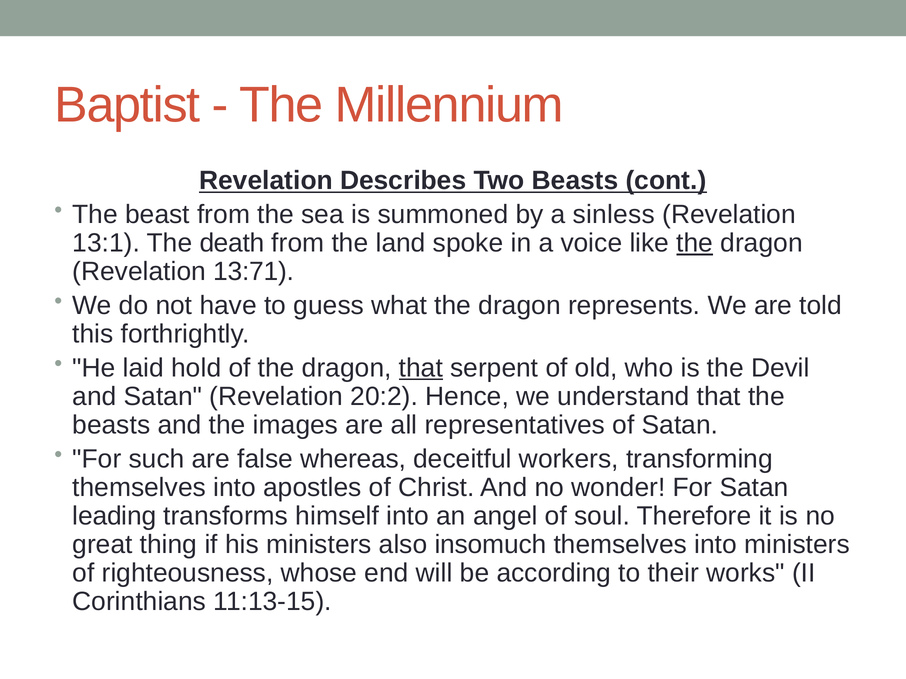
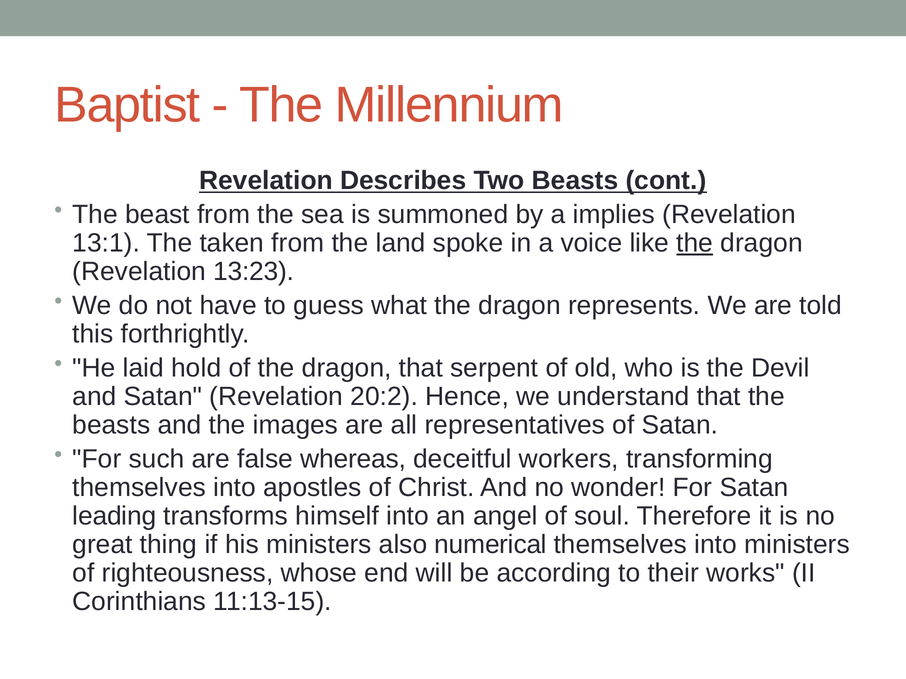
sinless: sinless -> implies
death: death -> taken
13:71: 13:71 -> 13:23
that at (421, 368) underline: present -> none
insomuch: insomuch -> numerical
